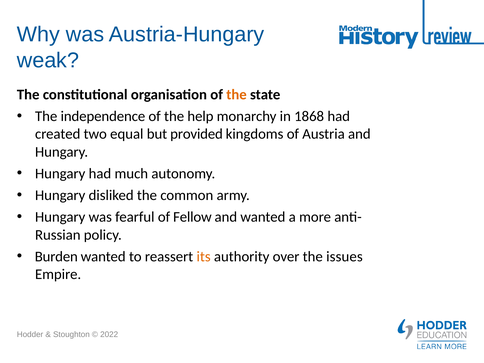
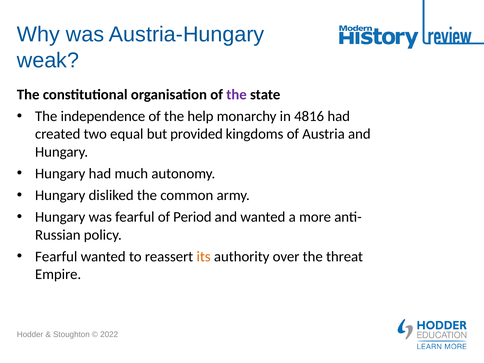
the at (236, 95) colour: orange -> purple
1868: 1868 -> 4816
Fellow: Fellow -> Period
Burden at (56, 257): Burden -> Fearful
issues: issues -> threat
